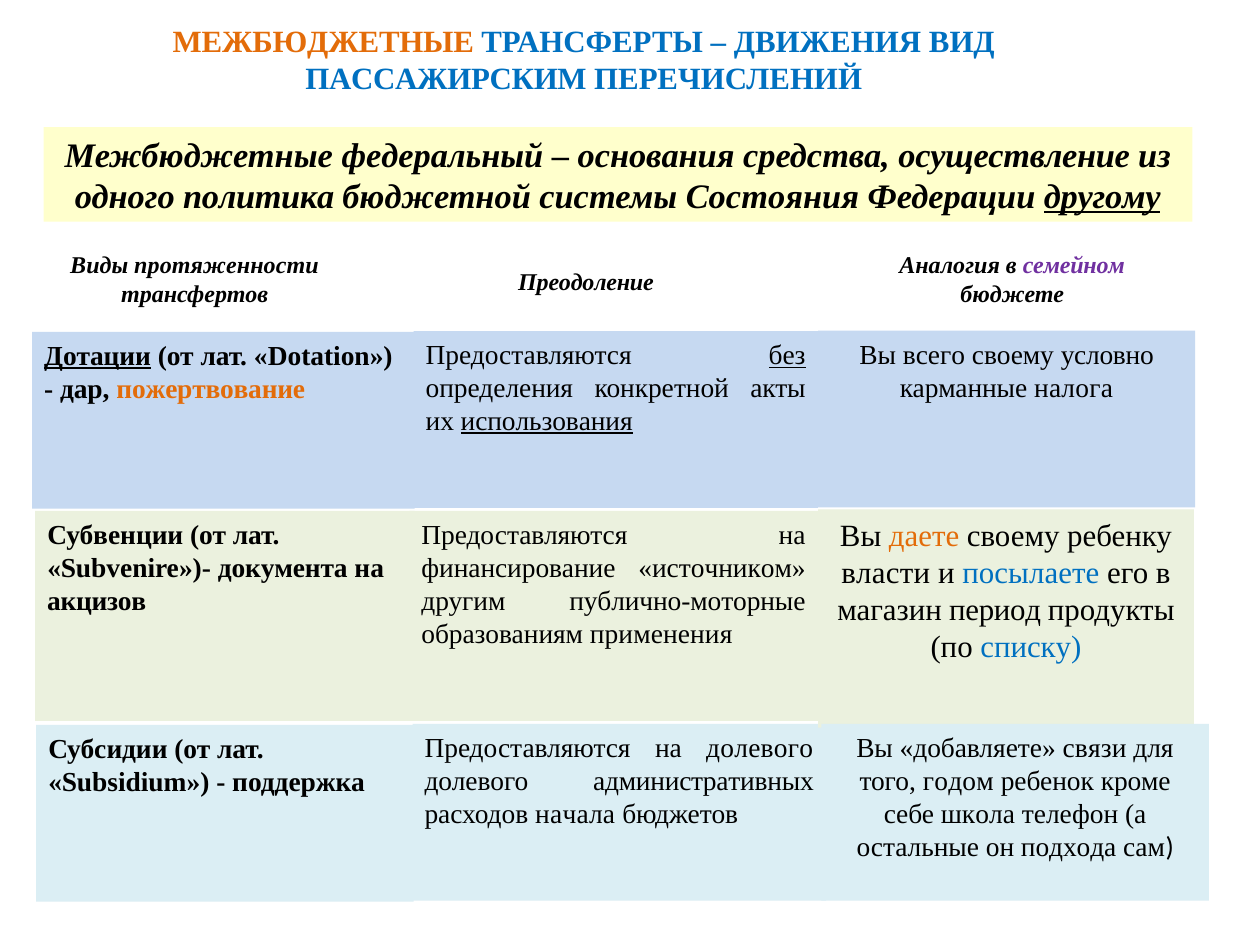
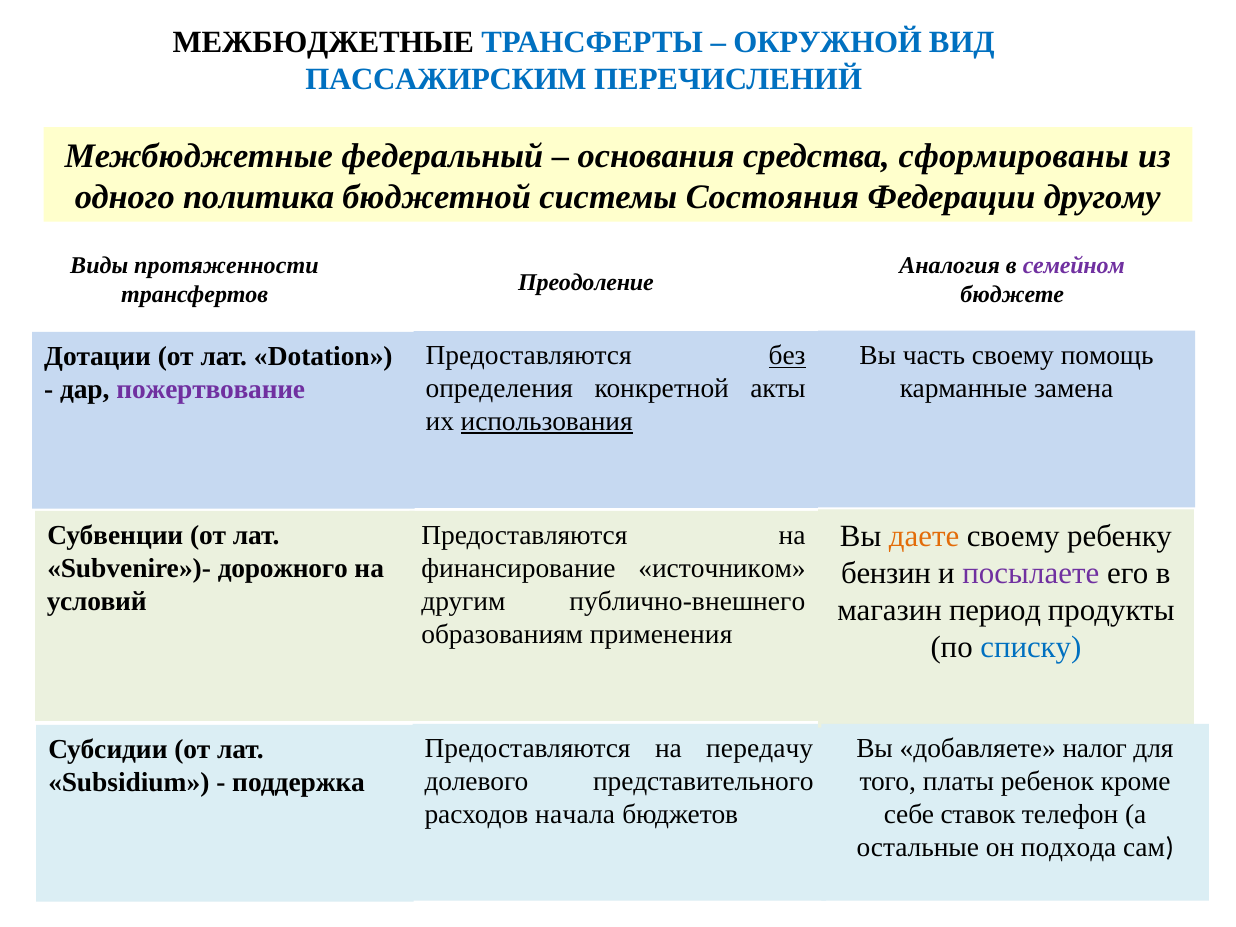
МЕЖБЮДЖЕТНЫЕ at (323, 43) colour: orange -> black
ДВИЖЕНИЯ: ДВИЖЕНИЯ -> ОКРУЖНОЙ
осуществление: осуществление -> сформированы
другому underline: present -> none
всего: всего -> часть
условно: условно -> помощь
Дотации underline: present -> none
налога: налога -> замена
пожертвование colour: orange -> purple
документа: документа -> дорожного
власти: власти -> бензин
посылаете colour: blue -> purple
акцизов: акцизов -> условий
публично-моторные: публично-моторные -> публично-внешнего
на долевого: долевого -> передачу
связи: связи -> налог
административных: административных -> представительного
годом: годом -> платы
школа: школа -> ставок
